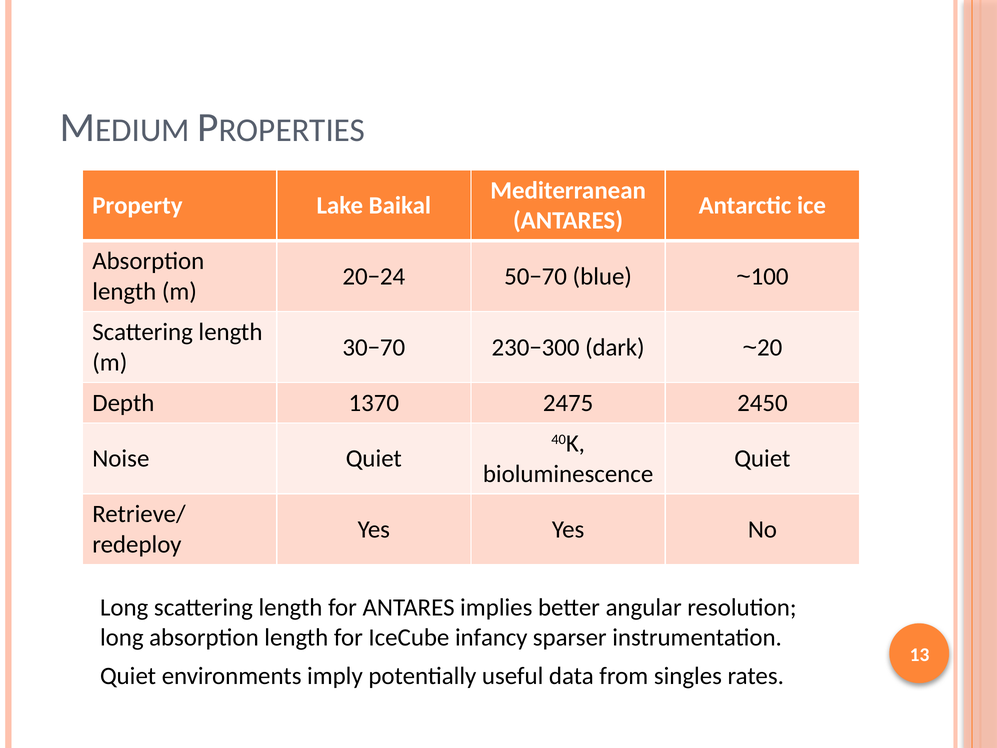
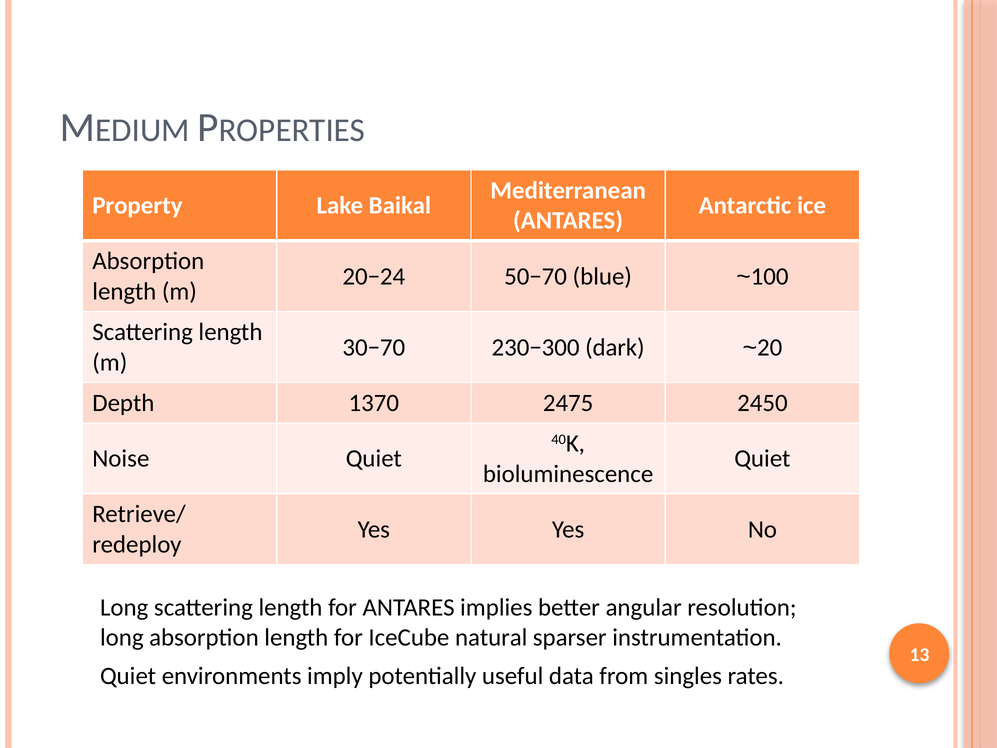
infancy: infancy -> natural
